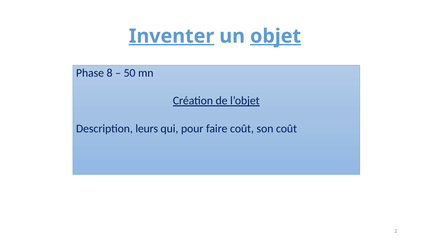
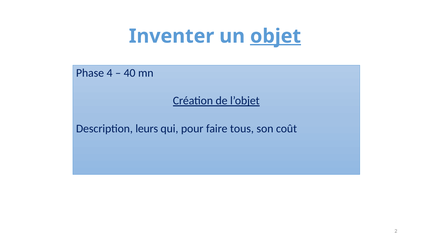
Inventer underline: present -> none
8: 8 -> 4
50: 50 -> 40
faire coût: coût -> tous
